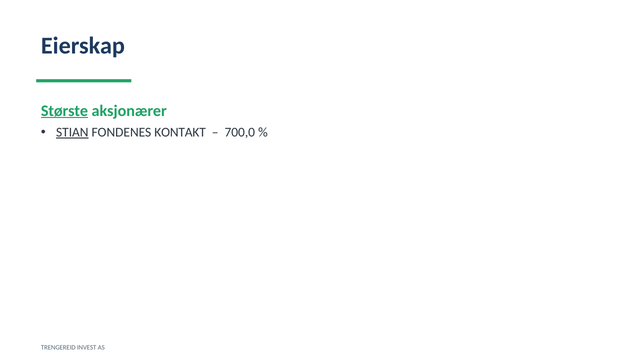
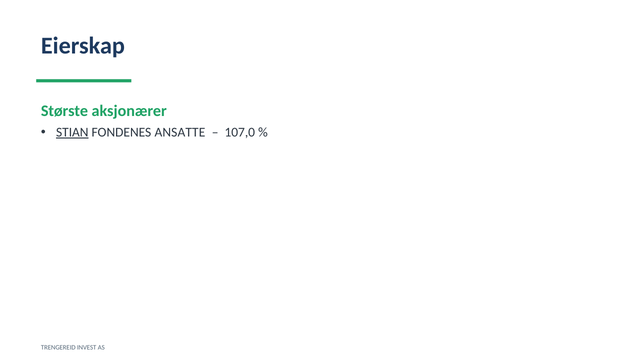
Største underline: present -> none
KONTAKT: KONTAKT -> ANSATTE
700,0: 700,0 -> 107,0
